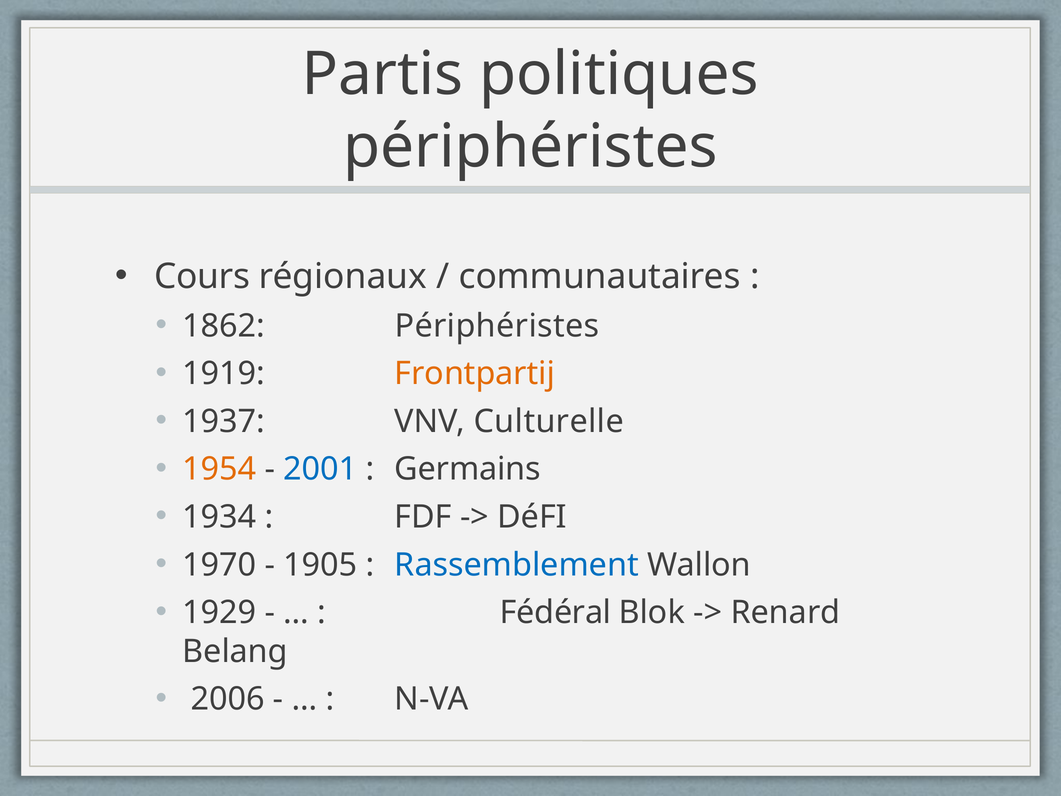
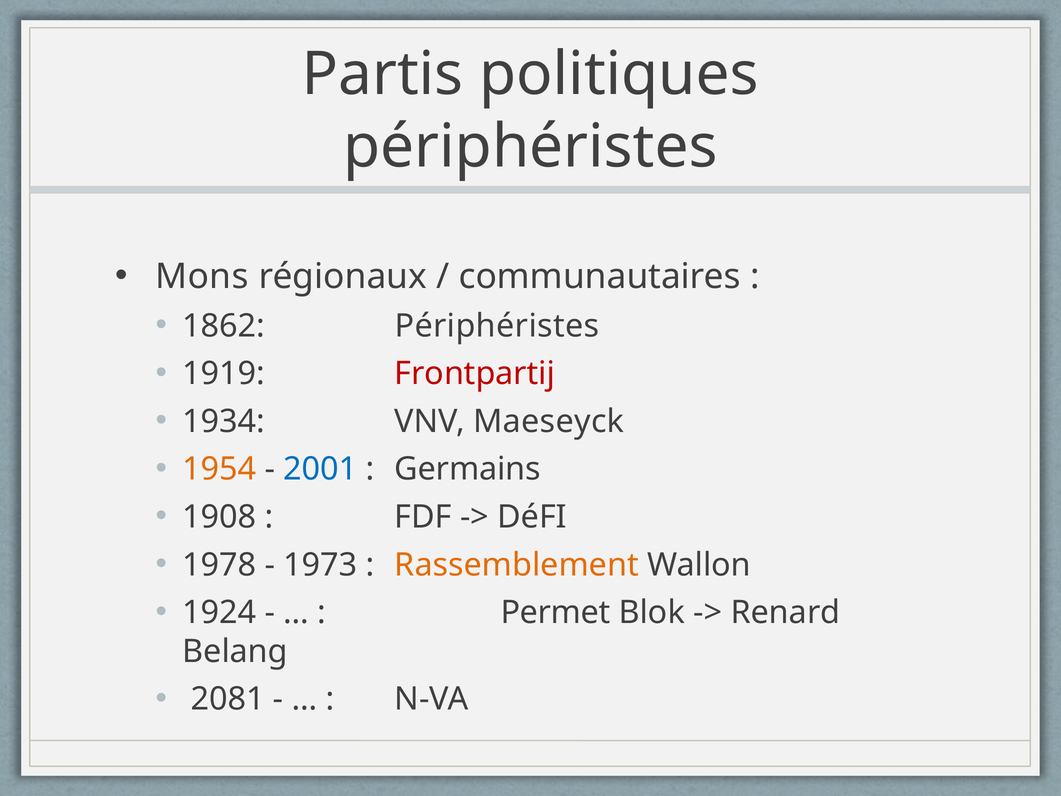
Cours: Cours -> Mons
Frontpartij colour: orange -> red
1937: 1937 -> 1934
Culturelle: Culturelle -> Maeseyck
1934: 1934 -> 1908
1970: 1970 -> 1978
1905: 1905 -> 1973
Rassemblement colour: blue -> orange
1929: 1929 -> 1924
Fédéral: Fédéral -> Permet
2006: 2006 -> 2081
